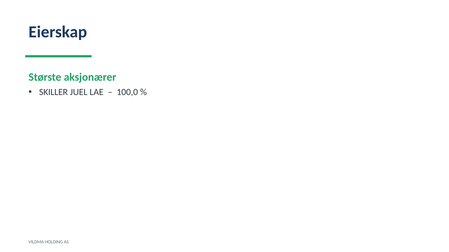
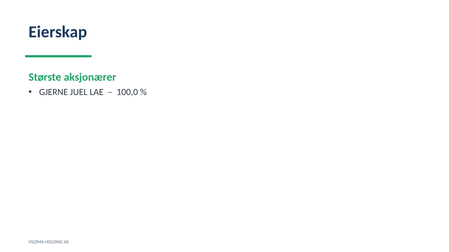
SKILLER: SKILLER -> GJERNE
